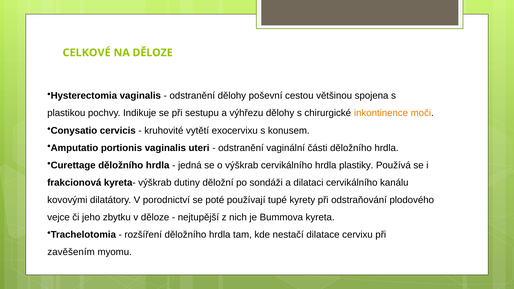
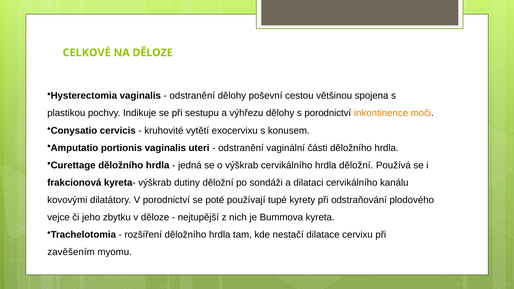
s chirurgické: chirurgické -> porodnictví
hrdla plastiky: plastiky -> děložní
